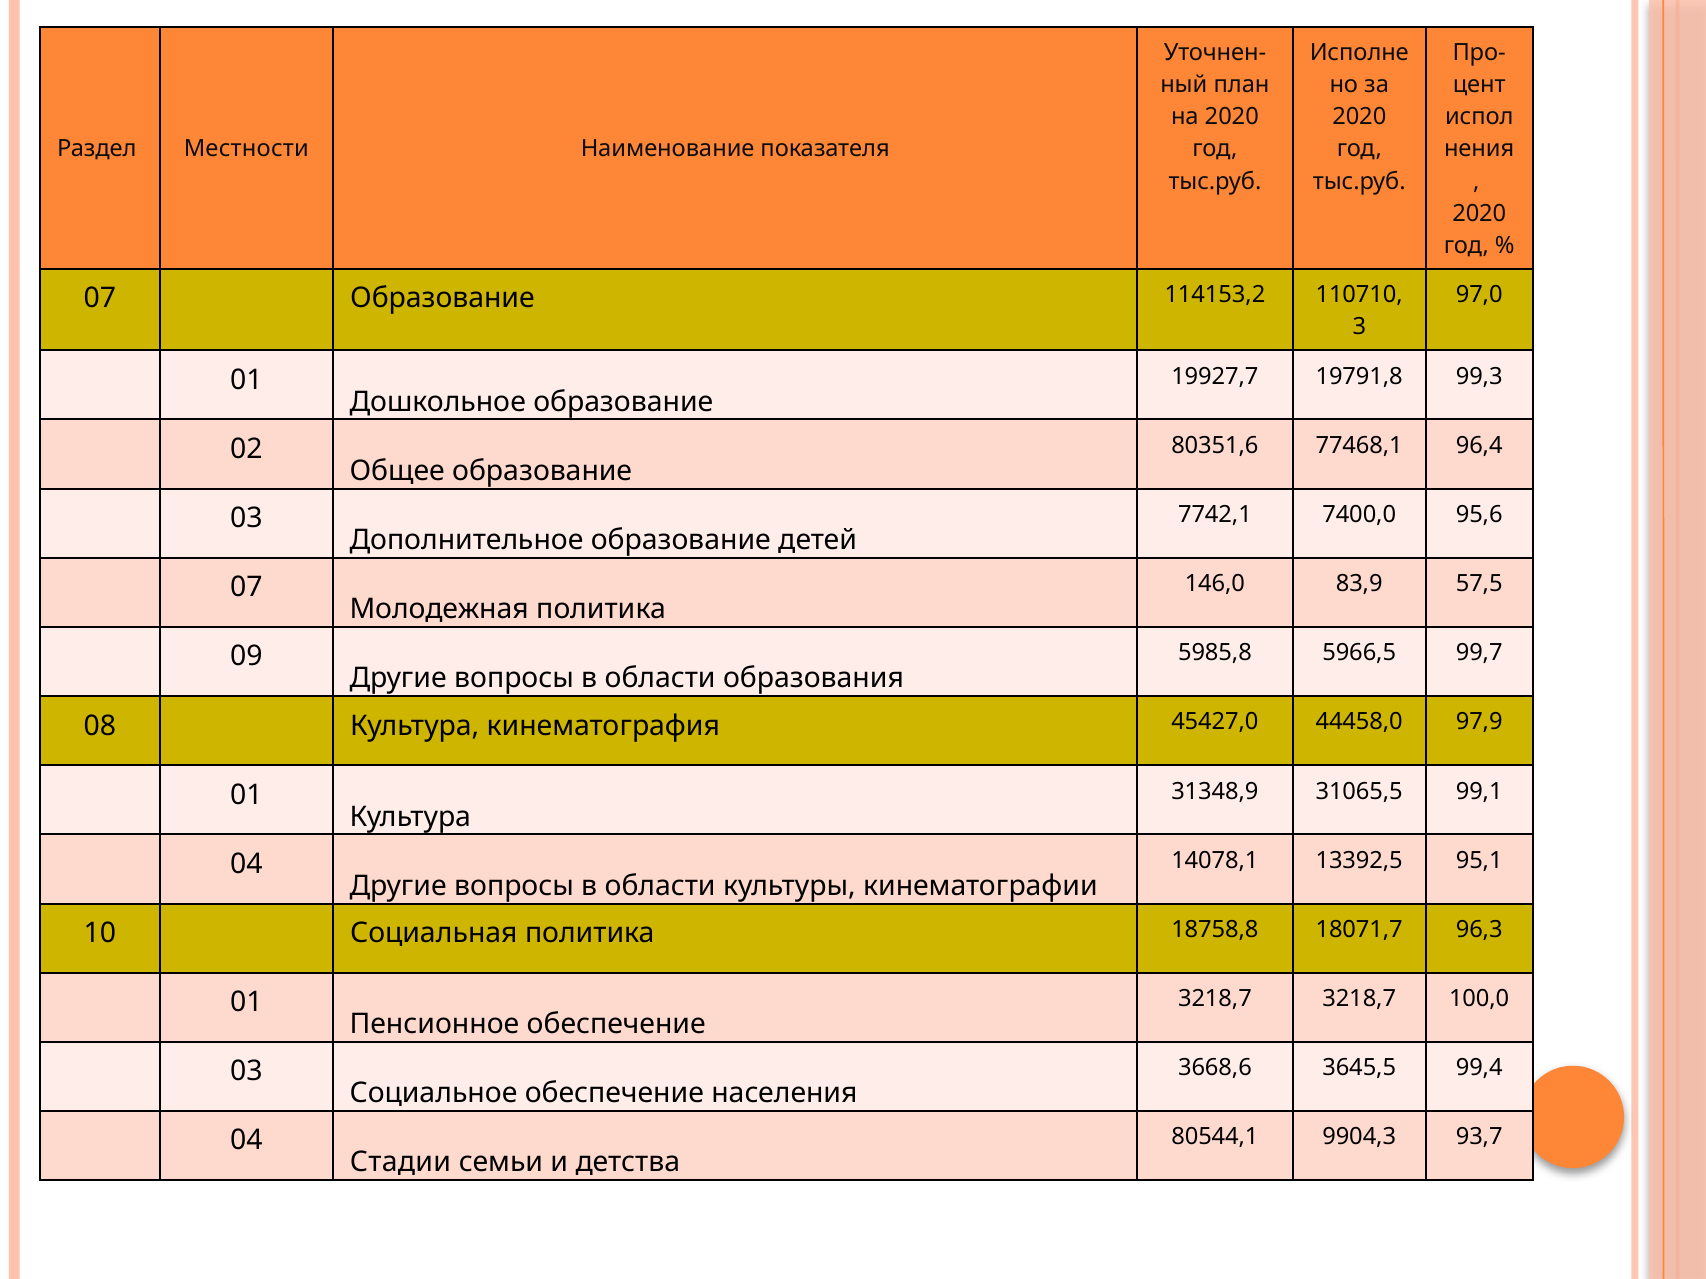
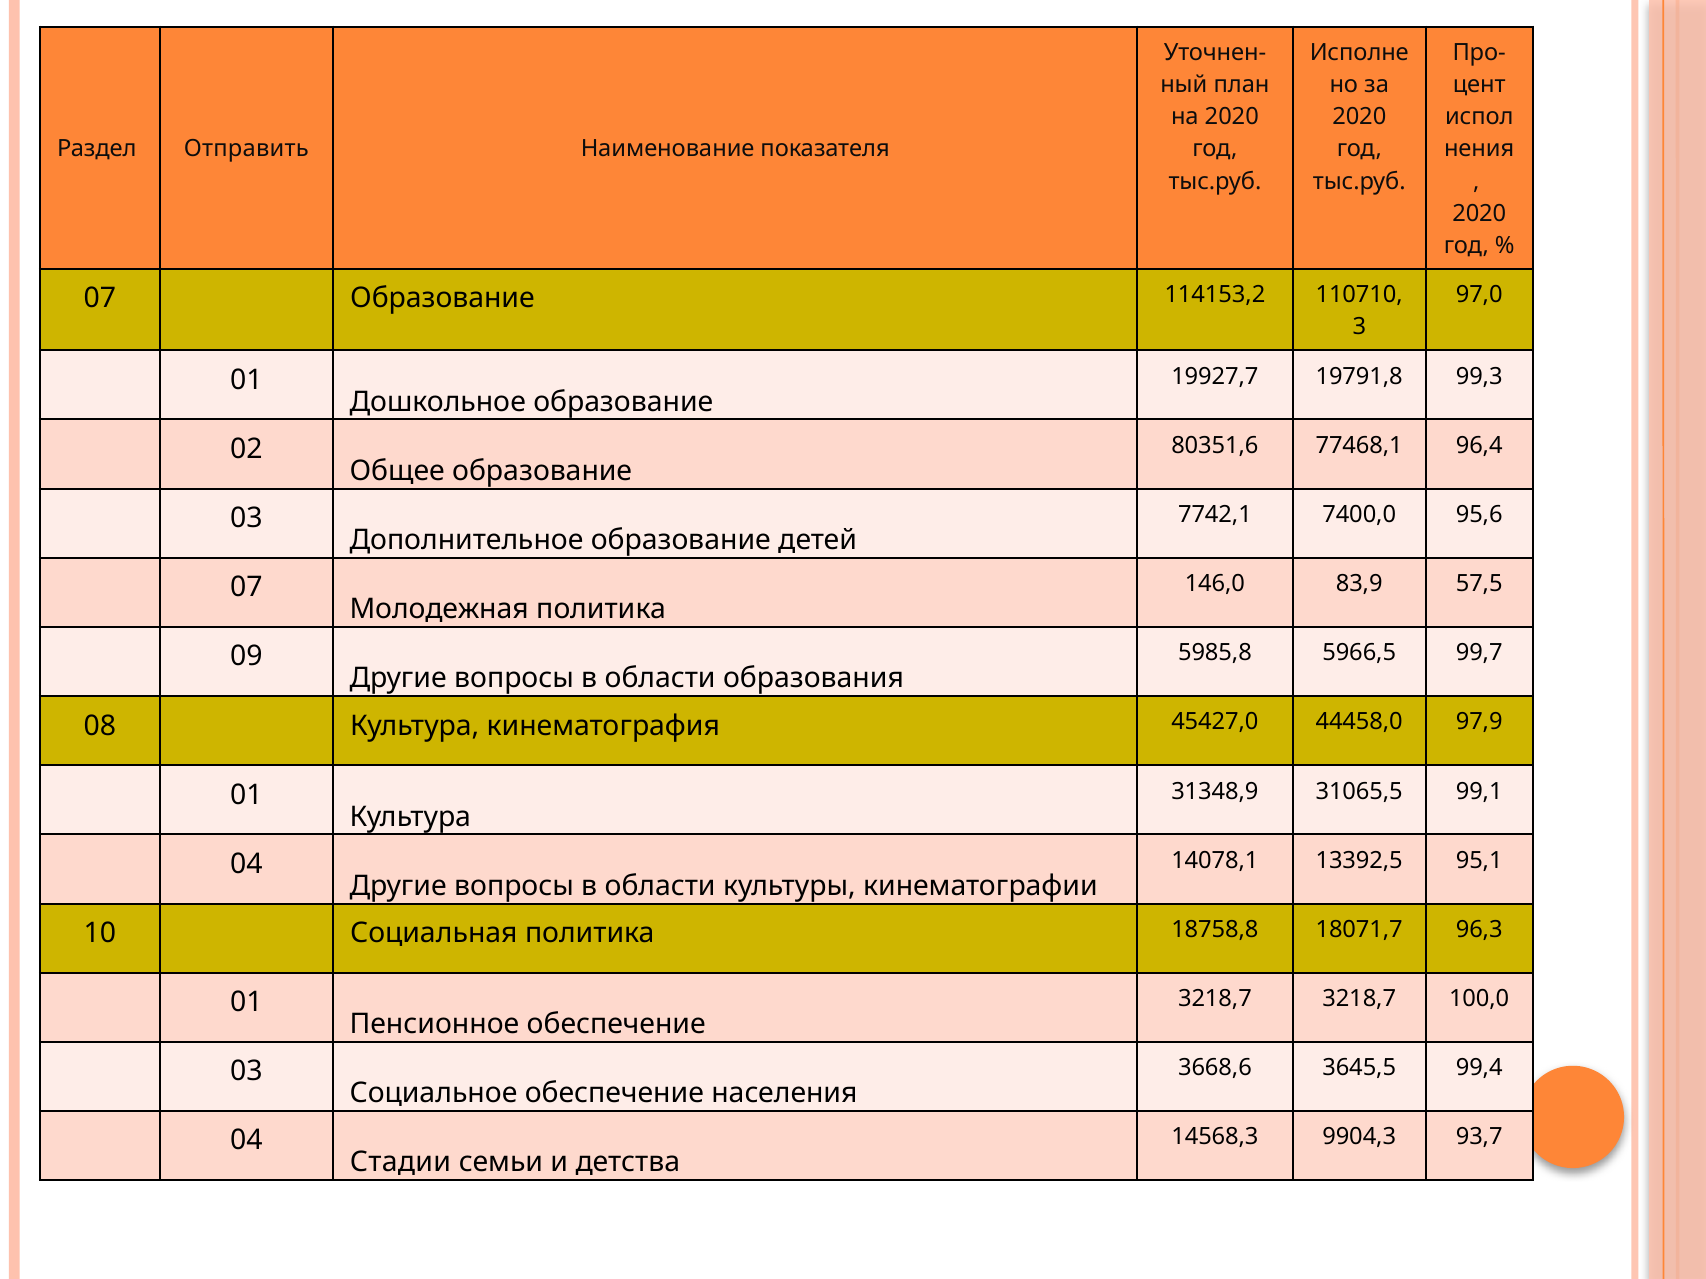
Местности: Местности -> Отправить
80544,1: 80544,1 -> 14568,3
